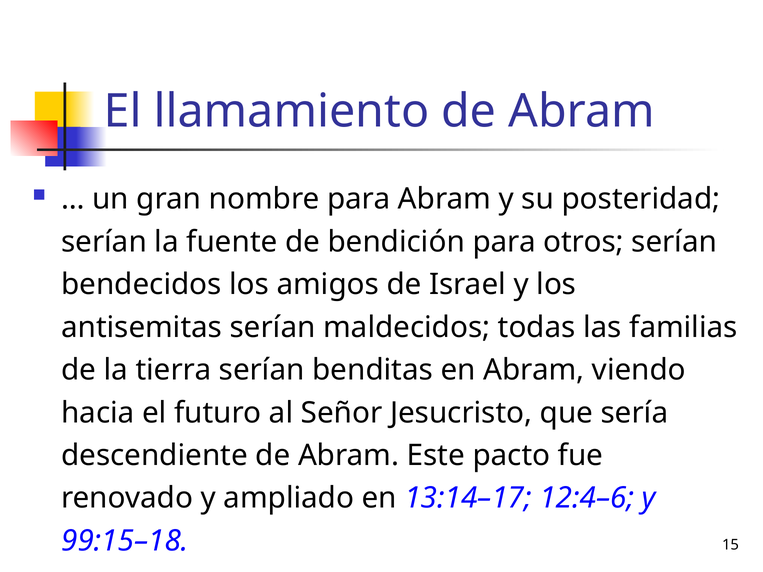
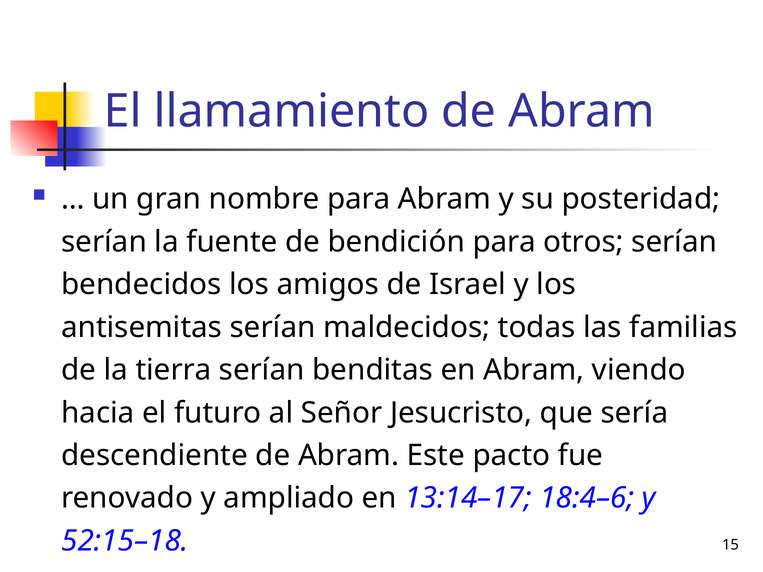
12:4–6: 12:4–6 -> 18:4–6
99:15–18: 99:15–18 -> 52:15–18
